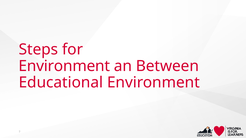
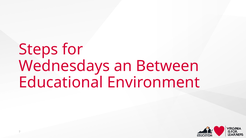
Environment at (64, 66): Environment -> Wednesdays
